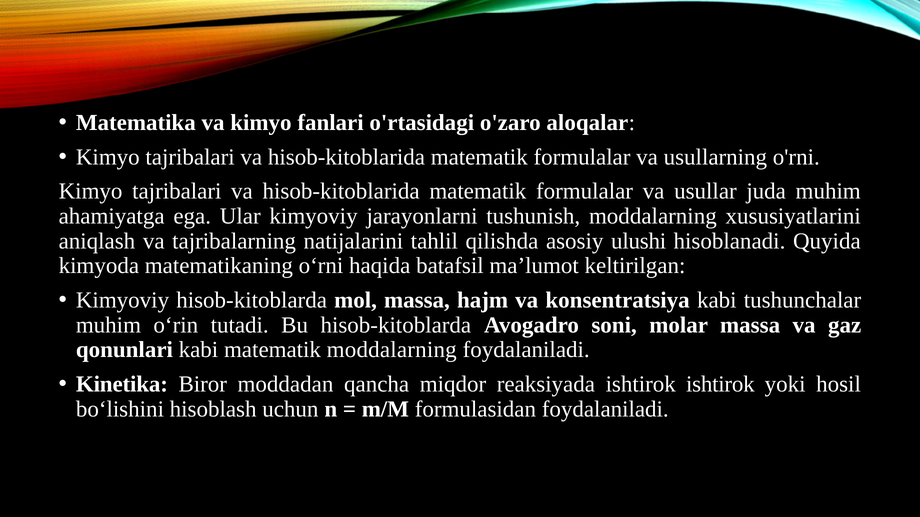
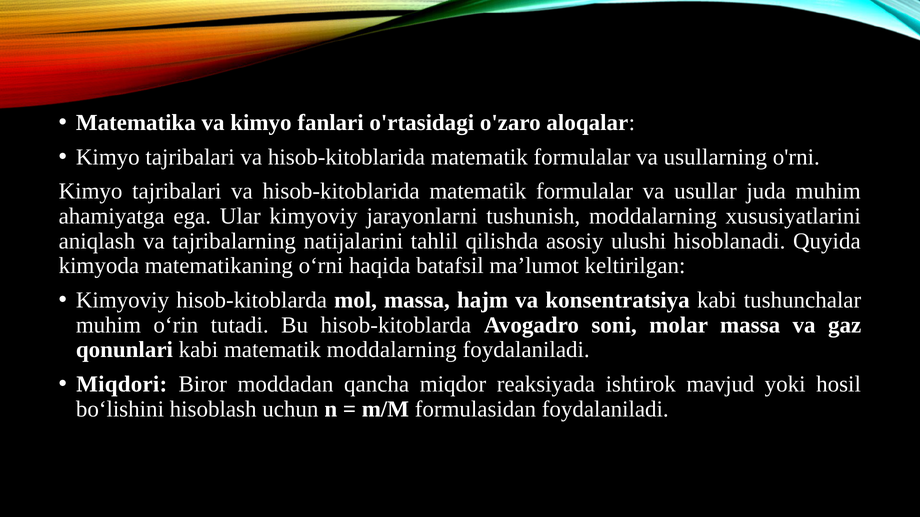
Kinetika: Kinetika -> Miqdori
ishtirok ishtirok: ishtirok -> mavjud
